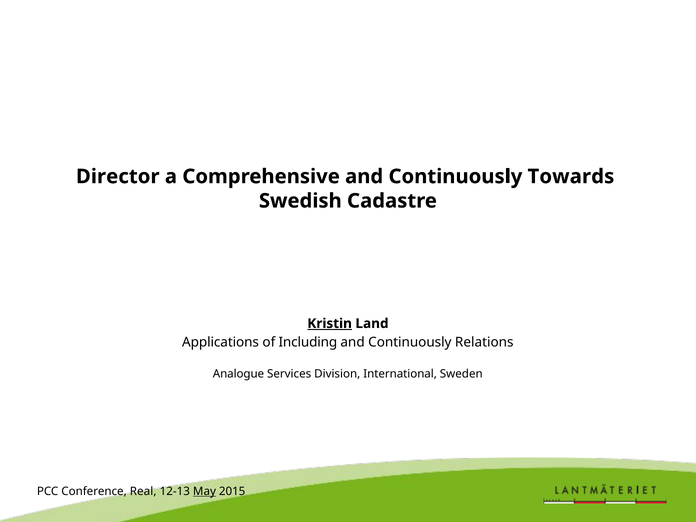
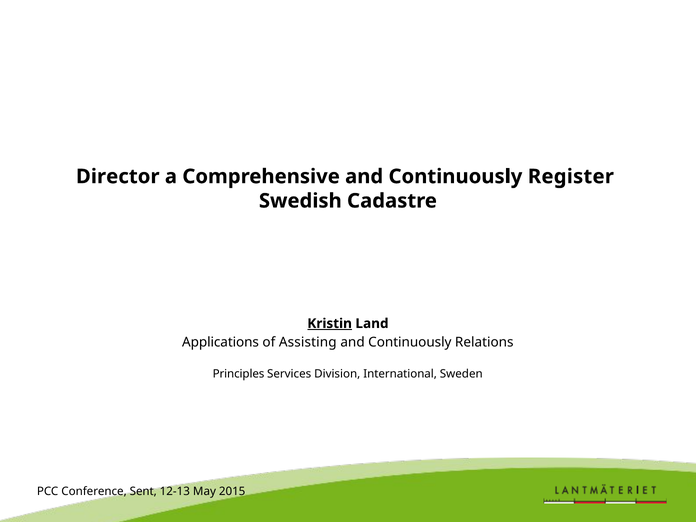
Towards: Towards -> Register
Including: Including -> Assisting
Analogue: Analogue -> Principles
Real: Real -> Sent
May underline: present -> none
